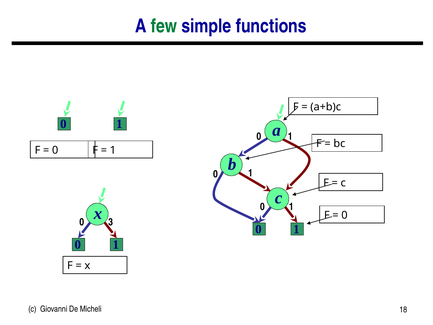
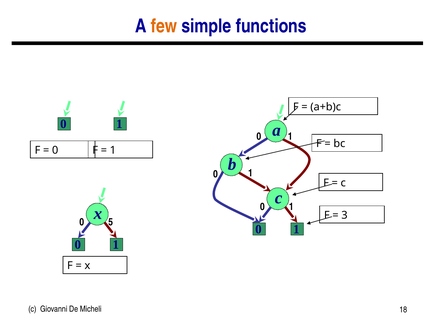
few colour: green -> orange
0 at (344, 215): 0 -> 3
3: 3 -> 5
